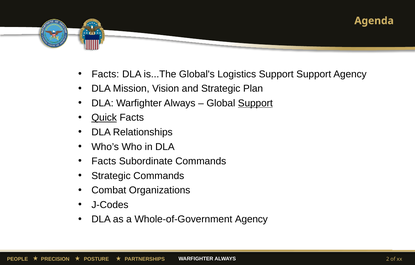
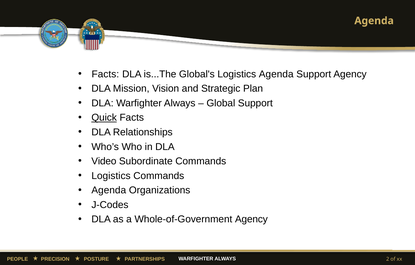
Logistics Support: Support -> Agenda
Support at (255, 103) underline: present -> none
Facts at (104, 161): Facts -> Video
Strategic at (111, 175): Strategic -> Logistics
Combat at (109, 190): Combat -> Agenda
